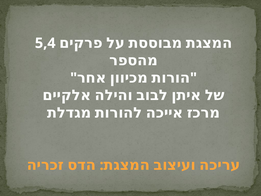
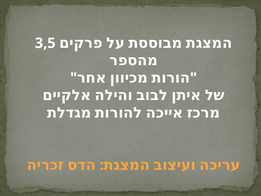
5,4: 5,4 -> 3,5
